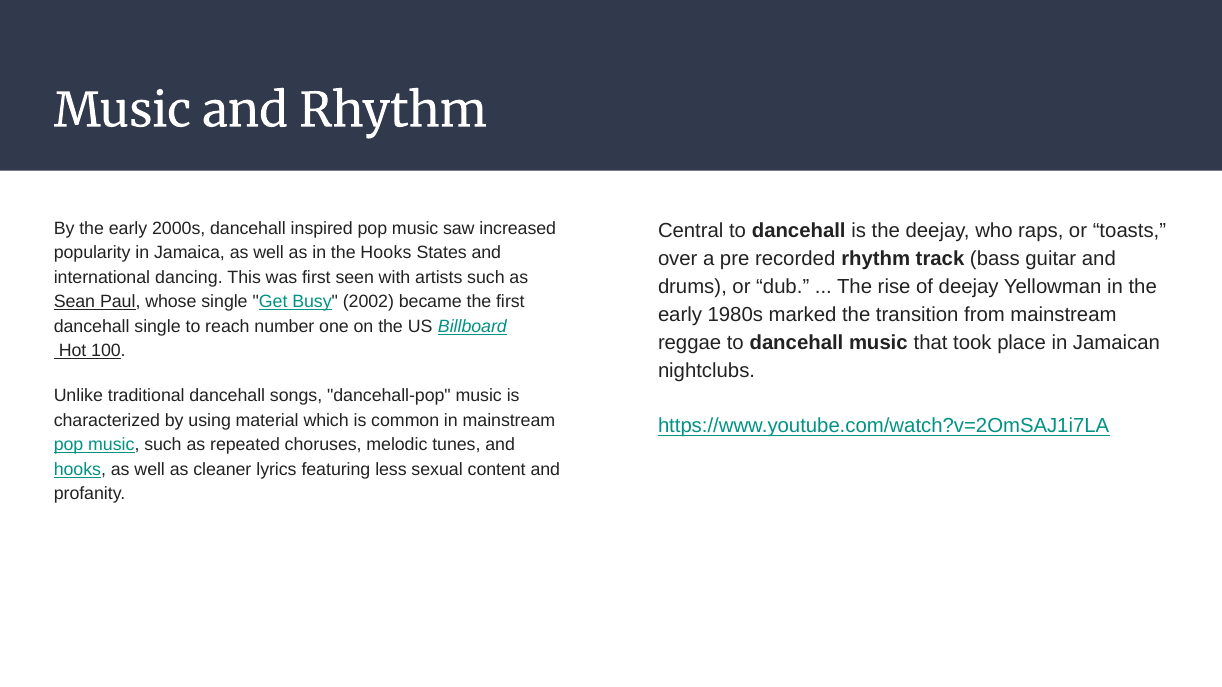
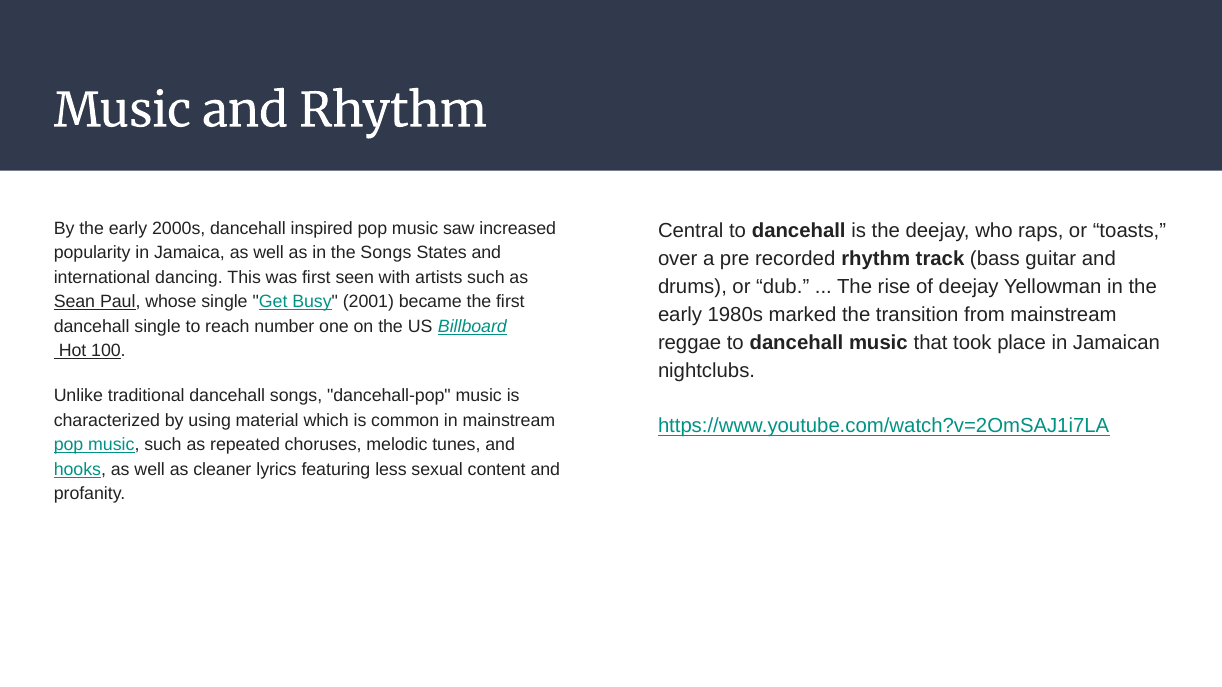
the Hooks: Hooks -> Songs
2002: 2002 -> 2001
